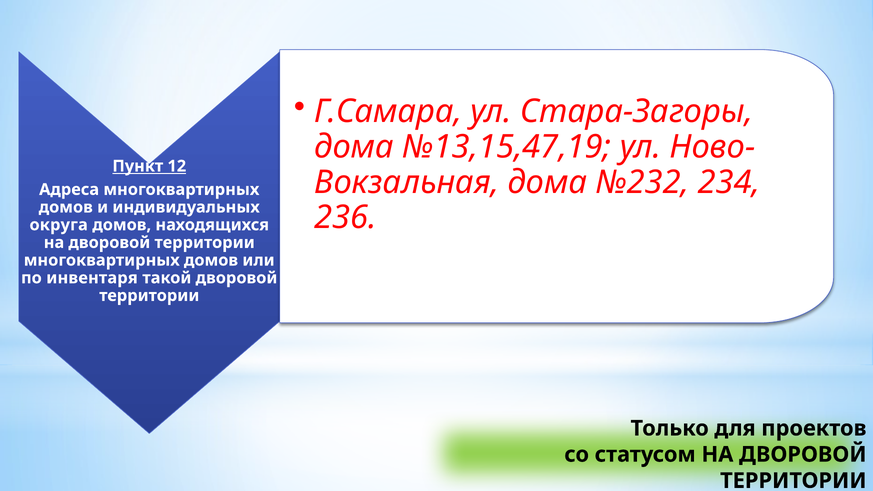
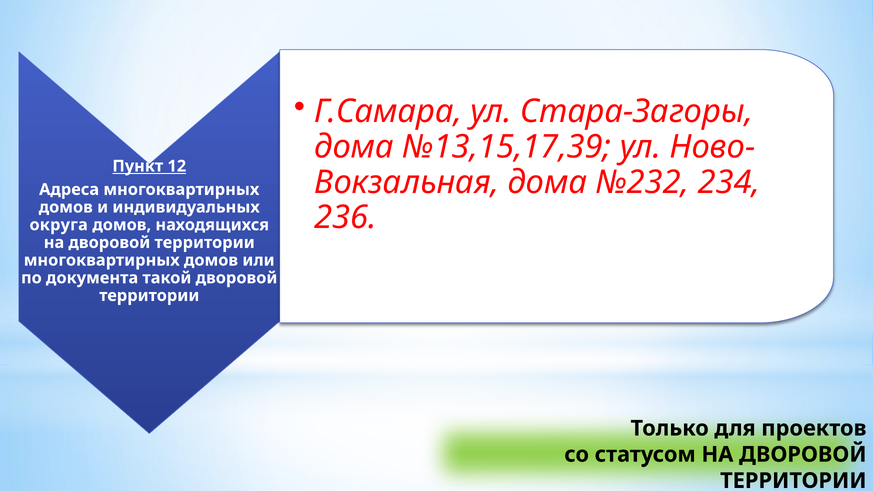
№13,15,47,19: №13,15,47,19 -> №13,15,17,39
инвентаря: инвентаря -> документа
